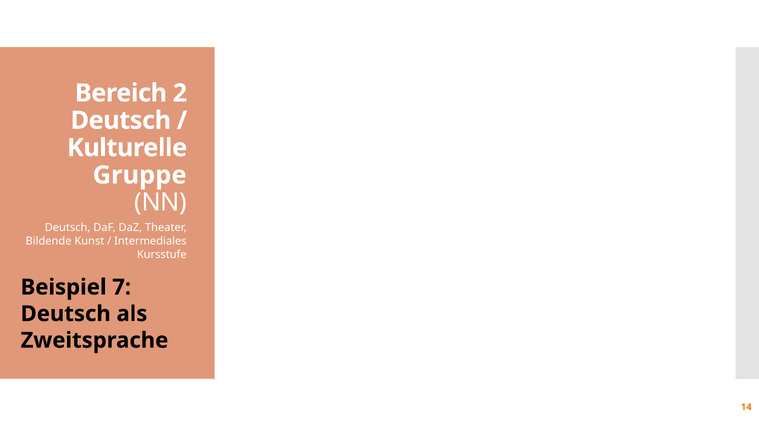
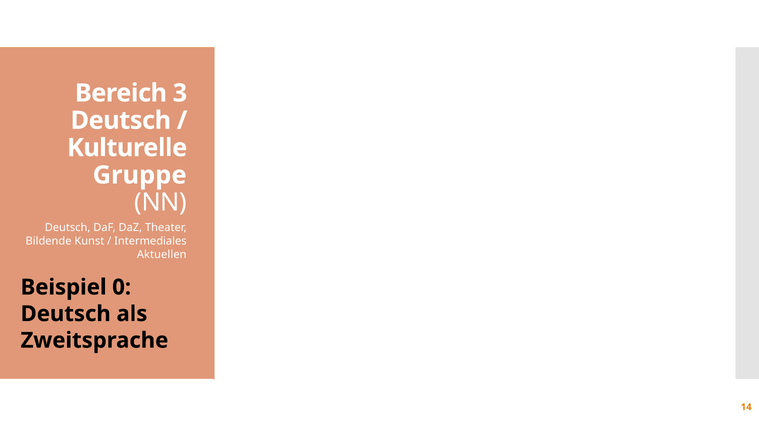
2: 2 -> 3
Kursstufe: Kursstufe -> Aktuellen
7: 7 -> 0
